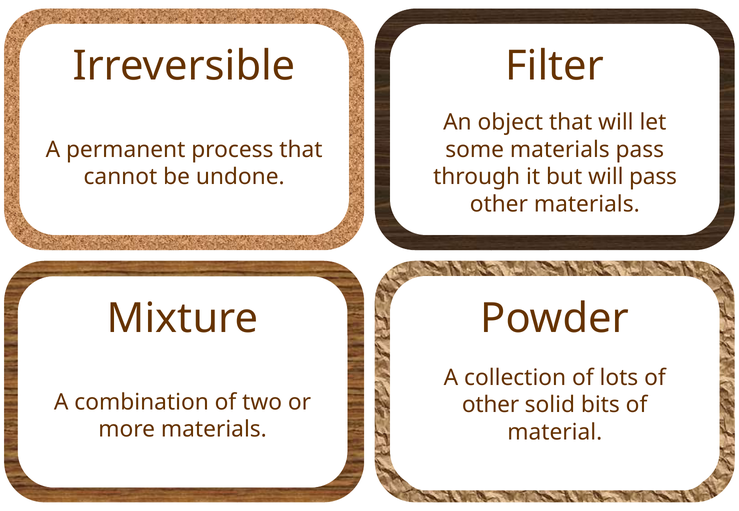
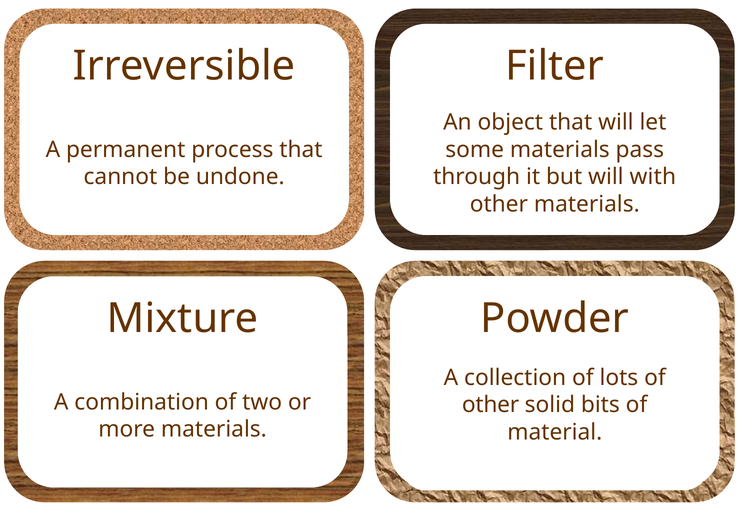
will pass: pass -> with
